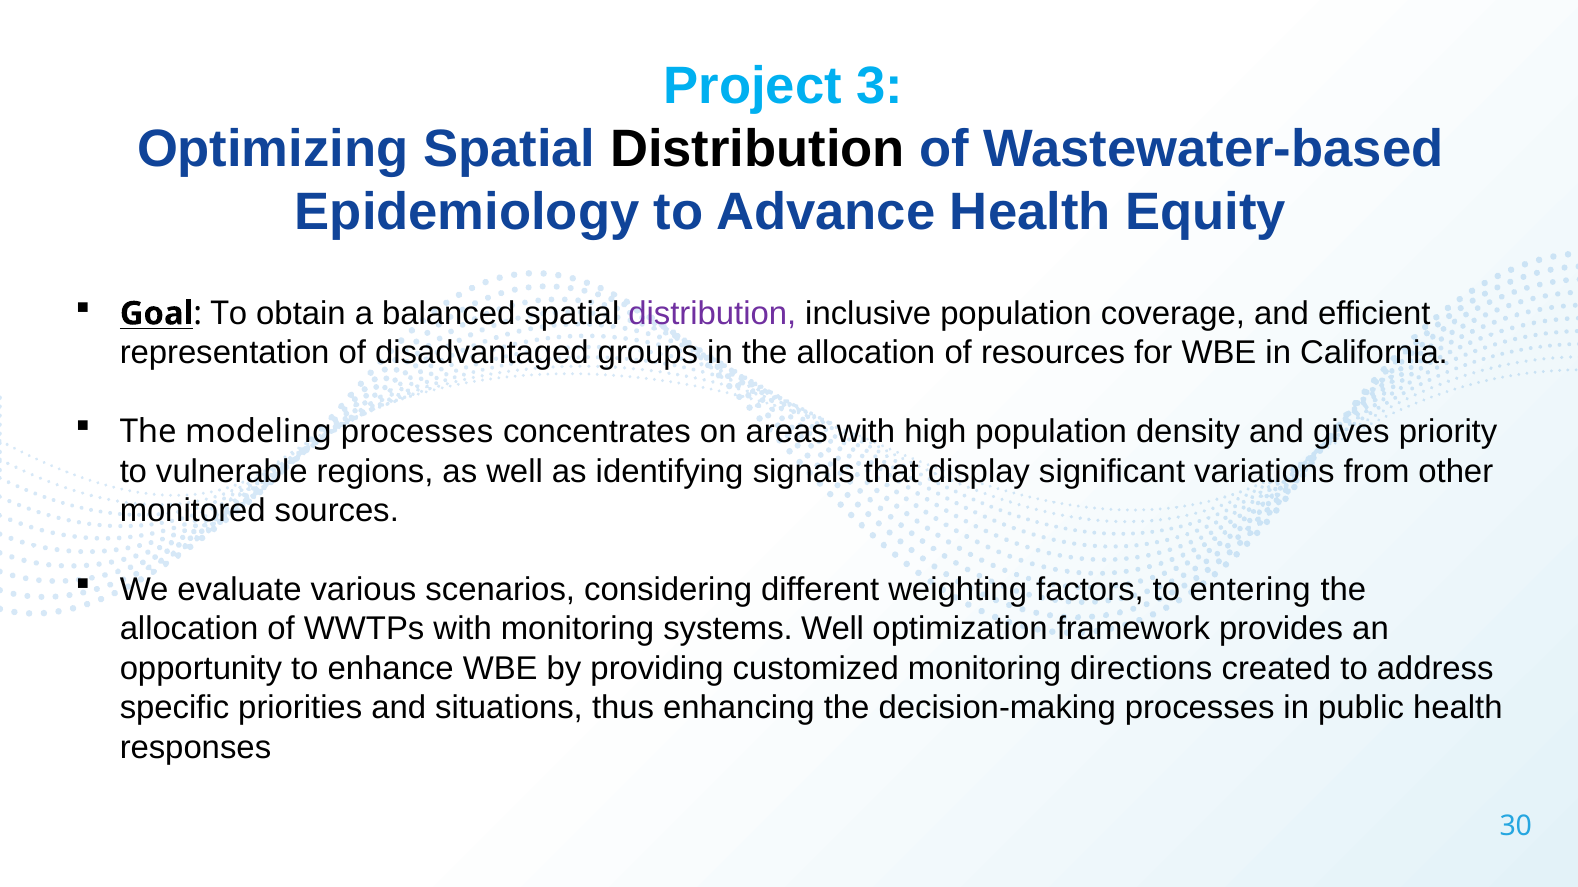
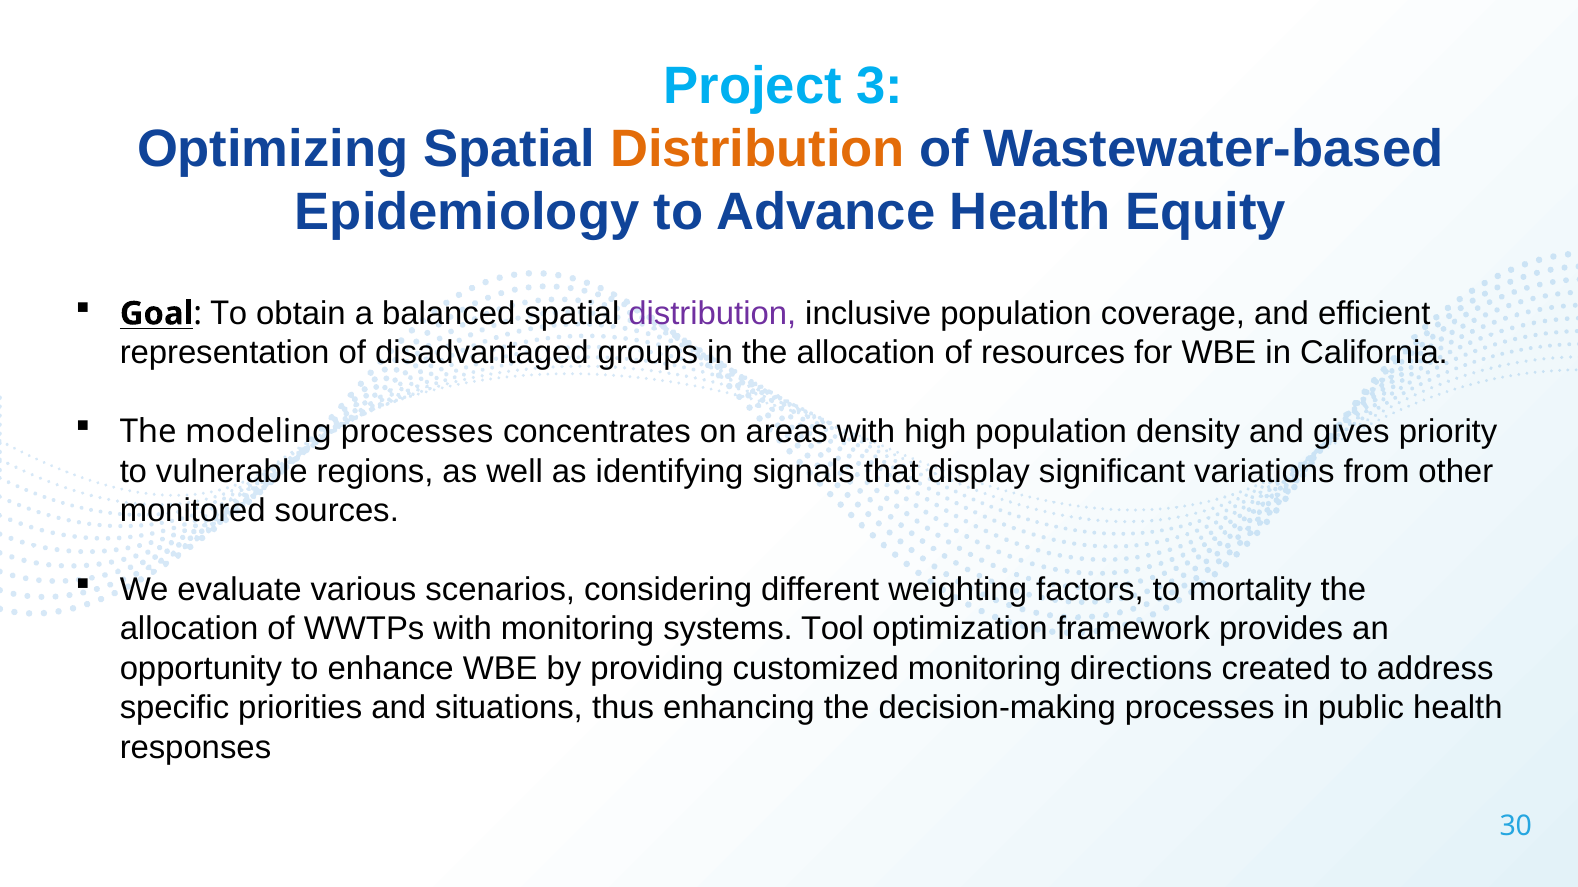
Distribution at (758, 150) colour: black -> orange
entering: entering -> mortality
systems Well: Well -> Tool
